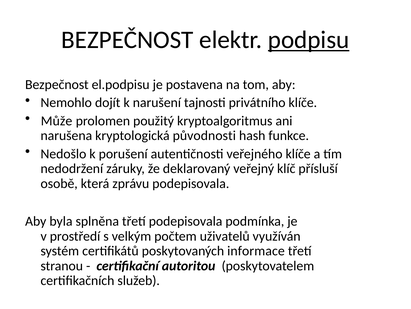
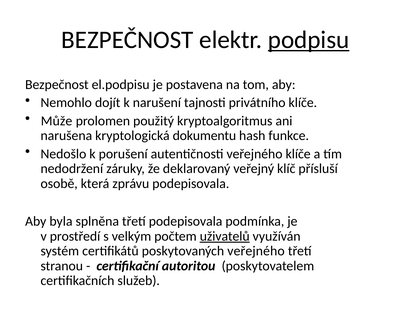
původnosti: původnosti -> dokumentu
uživatelů underline: none -> present
poskytovaných informace: informace -> veřejného
